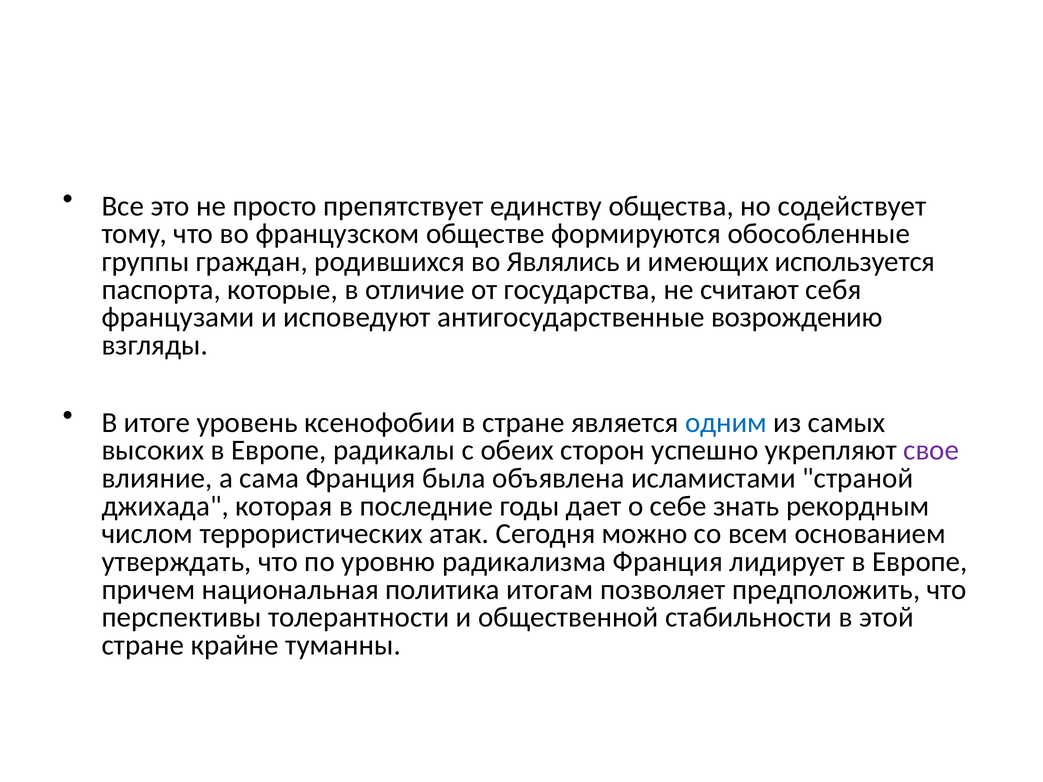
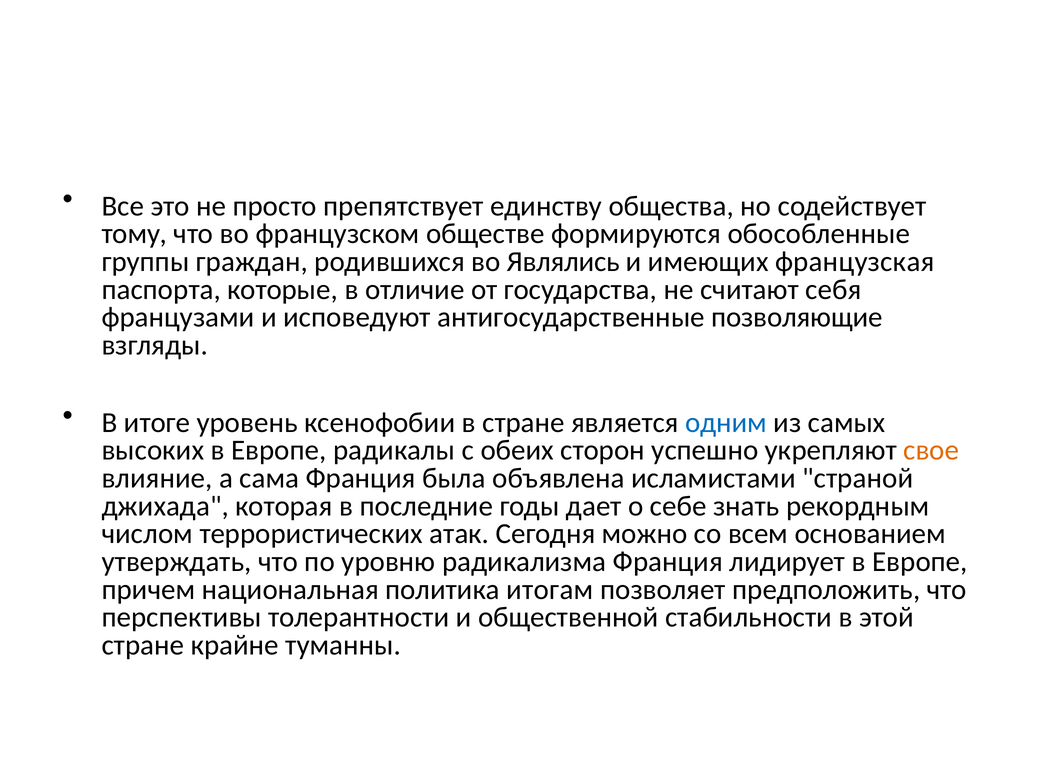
используется: используется -> французская
возрождению: возрождению -> позволяющие
свое colour: purple -> orange
